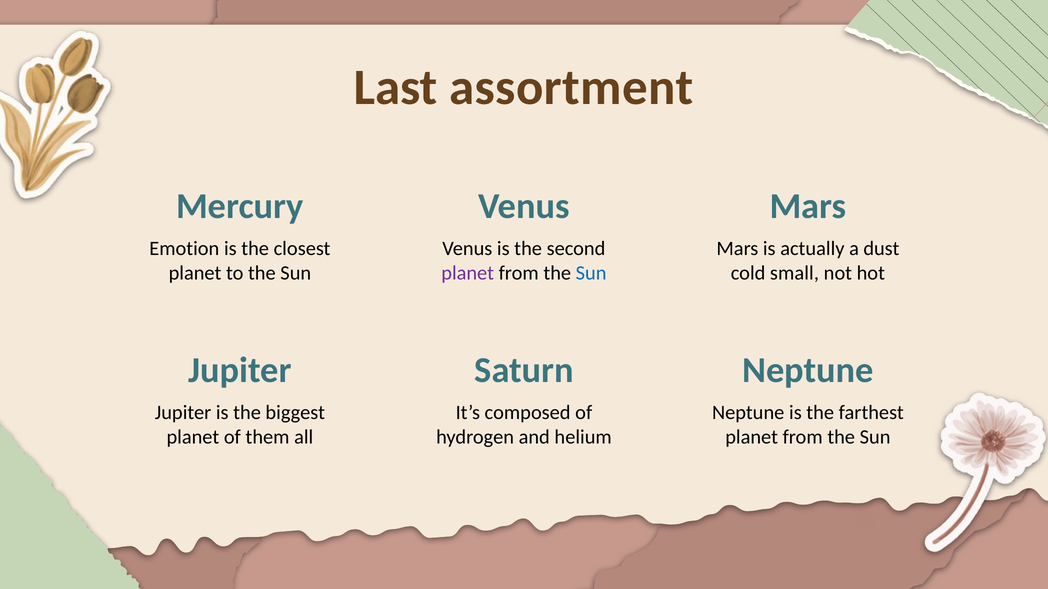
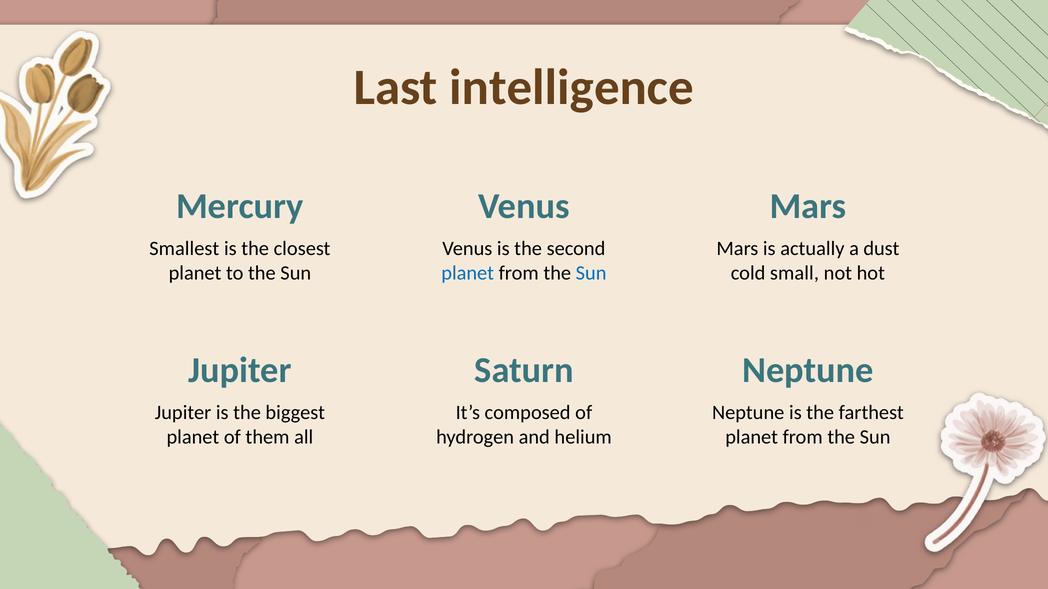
assortment: assortment -> intelligence
Emotion: Emotion -> Smallest
planet at (468, 273) colour: purple -> blue
